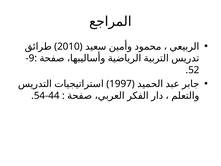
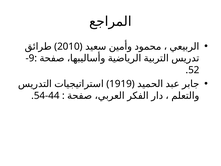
1997: 1997 -> 1919
